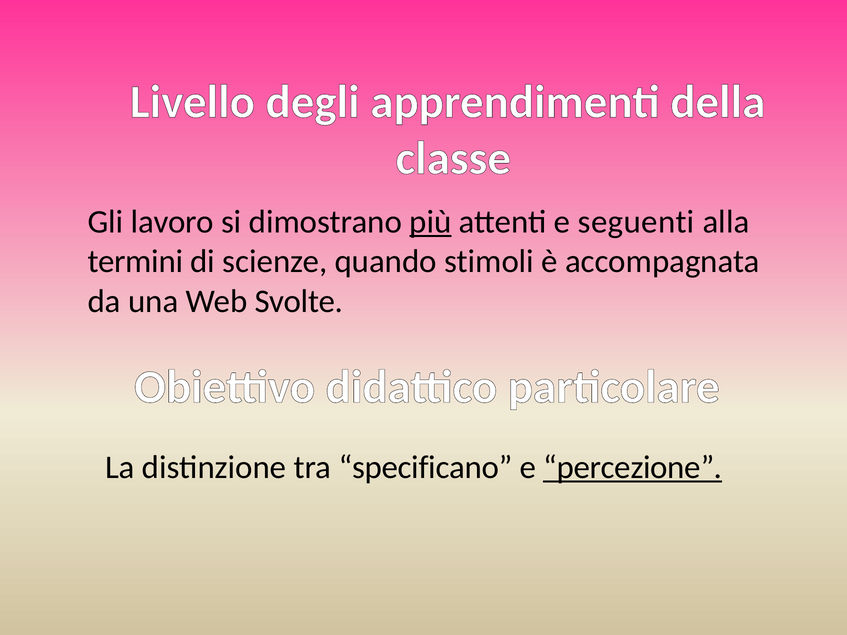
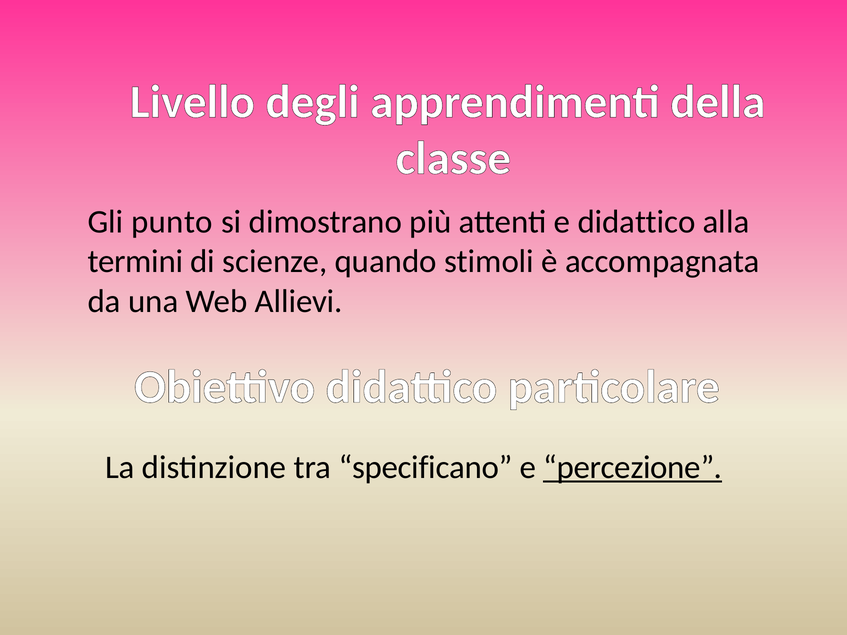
lavoro: lavoro -> punto
più underline: present -> none
e seguenti: seguenti -> didattico
Svolte: Svolte -> Allievi
